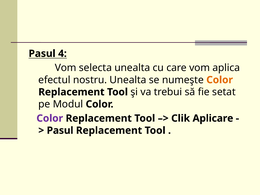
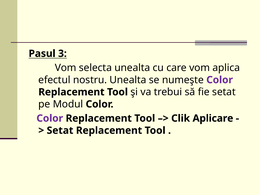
4: 4 -> 3
Color at (220, 80) colour: orange -> purple
Pasul at (60, 130): Pasul -> Setat
